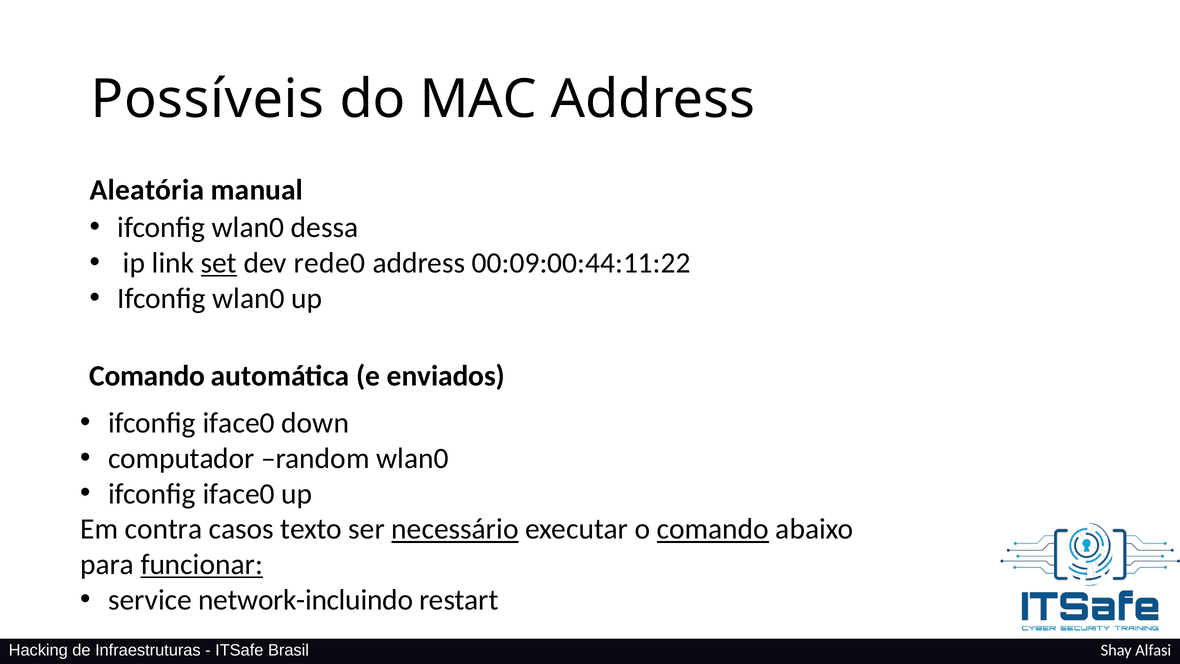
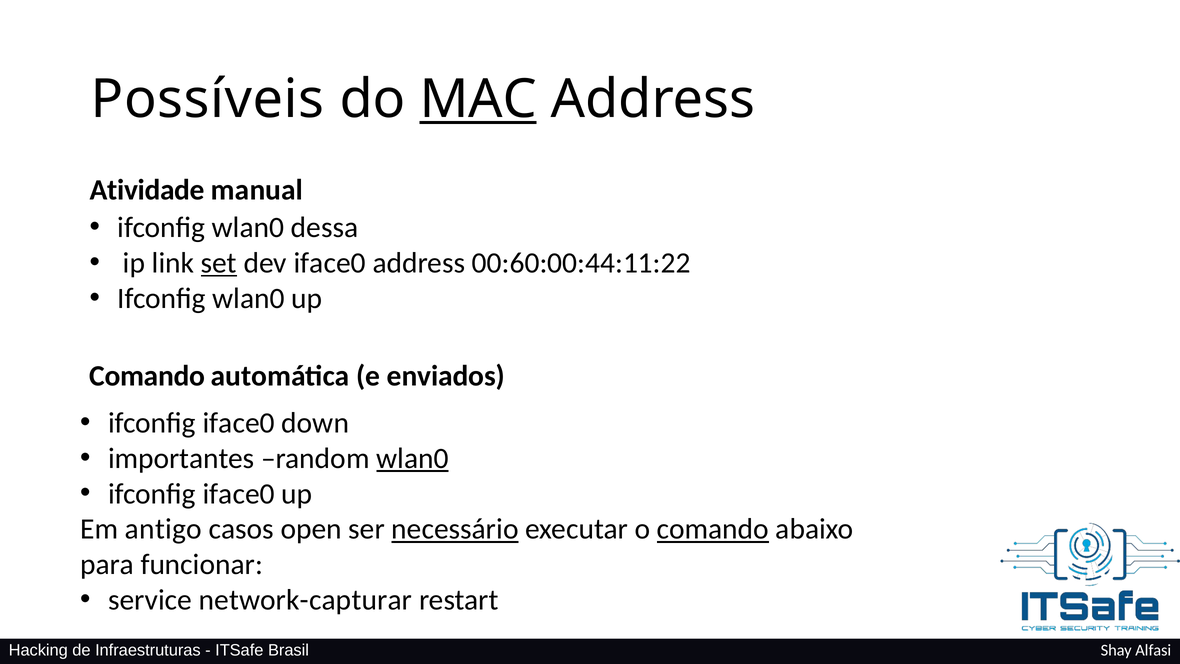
MAC underline: none -> present
Aleatória: Aleatória -> Atividade
dev rede0: rede0 -> iface0
00:09:00:44:11:22: 00:09:00:44:11:22 -> 00:60:00:44:11:22
computador: computador -> importantes
wlan0 at (412, 458) underline: none -> present
contra: contra -> antigo
texto: texto -> open
funcionar underline: present -> none
network-incluindo: network-incluindo -> network-capturar
